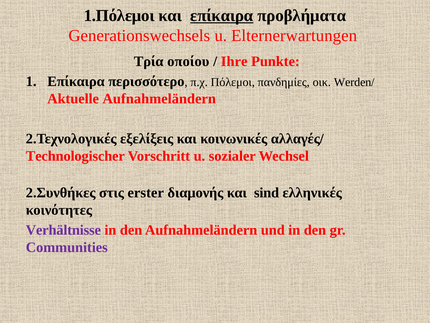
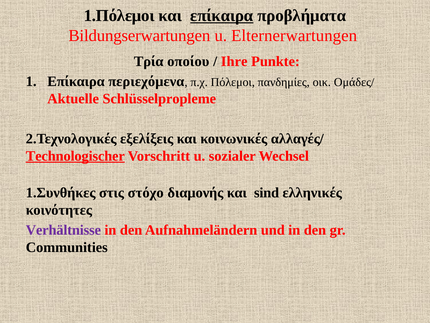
Generationswechsels: Generationswechsels -> Bildungserwartungen
περισσότερο: περισσότερο -> περιεχόμενα
Werden/: Werden/ -> Ομάδες/
Aktuelle Aufnahmeländern: Aufnahmeländern -> Schlüsselpropleme
Technologischer underline: none -> present
2.Συνθήκες: 2.Συνθήκες -> 1.Συνθήκες
erster: erster -> στόχο
Communities colour: purple -> black
